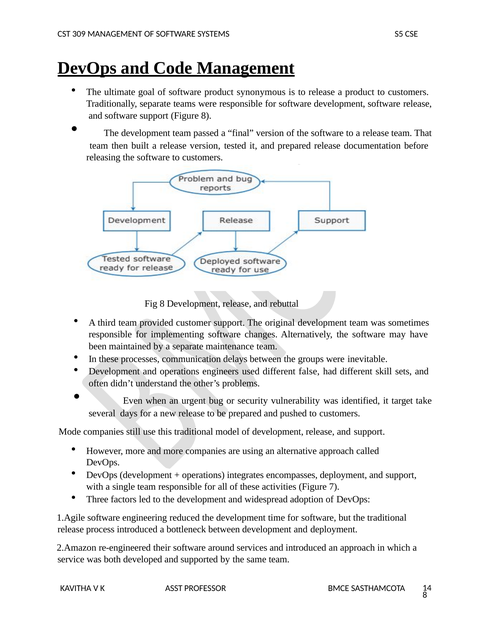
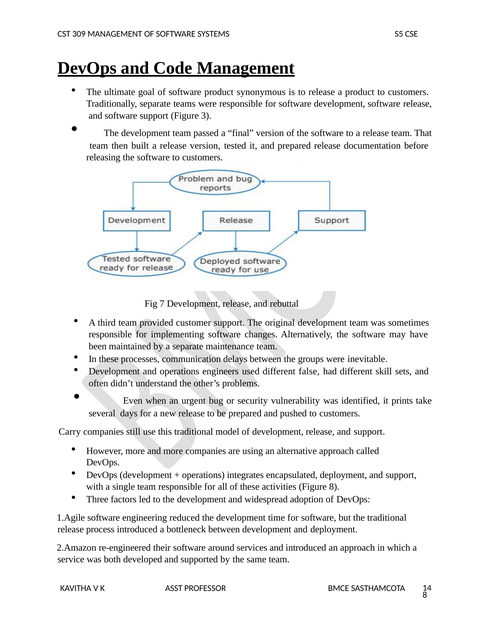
Figure 8: 8 -> 3
Fig 8: 8 -> 7
target: target -> prints
Mode: Mode -> Carry
encompasses: encompasses -> encapsulated
Figure 7: 7 -> 8
